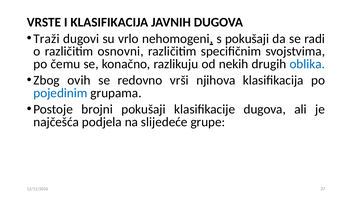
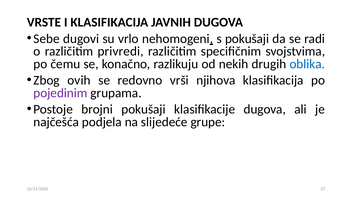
Traži: Traži -> Sebe
osnovni: osnovni -> privredi
pojedinim colour: blue -> purple
